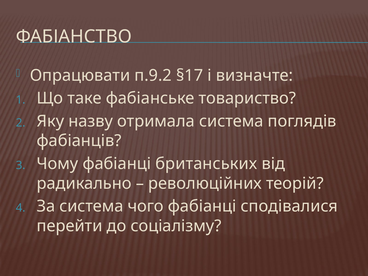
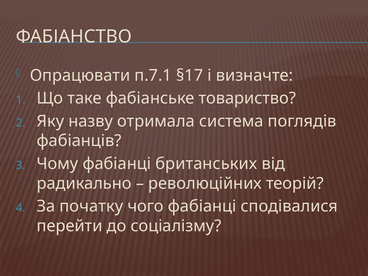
п.9.2: п.9.2 -> п.7.1
За система: система -> початку
